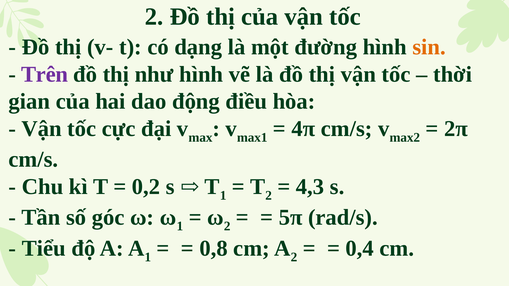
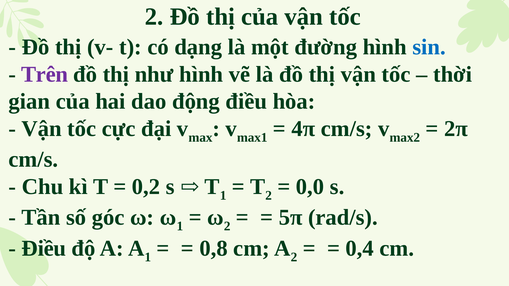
sin colour: orange -> blue
4,3: 4,3 -> 0,0
Tiểu at (44, 249): Tiểu -> Điều
